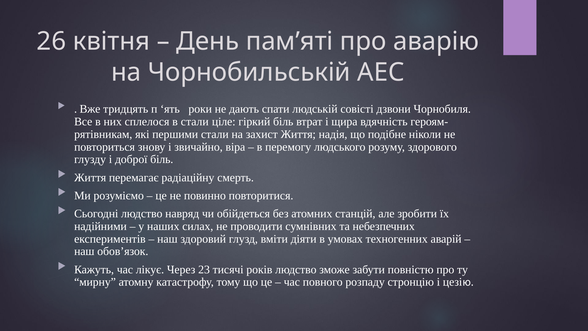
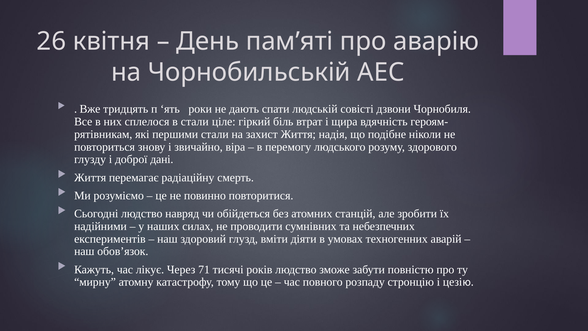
доброї біль: біль -> дані
23: 23 -> 71
